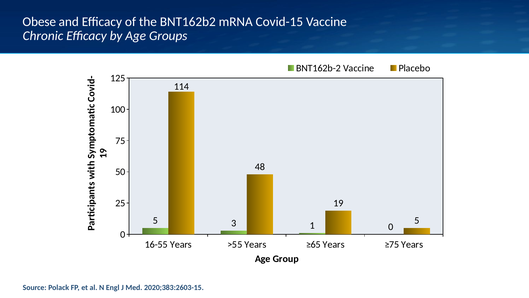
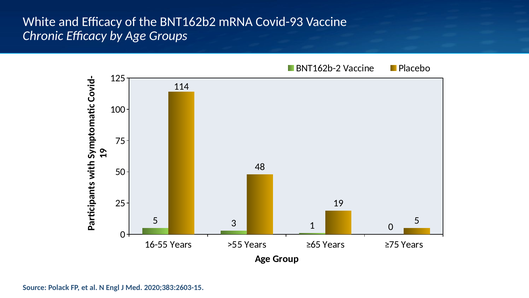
Obese: Obese -> White
Covid-15: Covid-15 -> Covid-93
